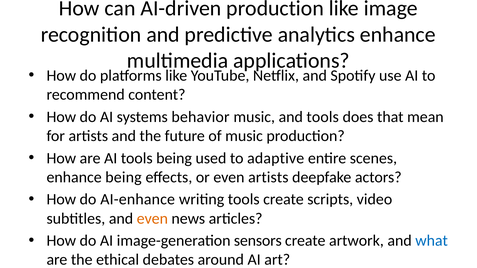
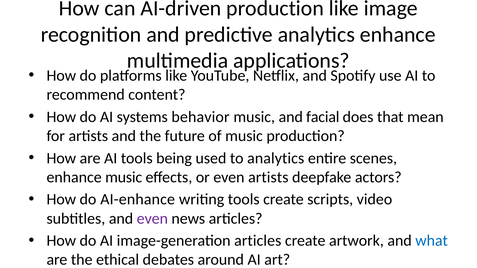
and tools: tools -> facial
to adaptive: adaptive -> analytics
enhance being: being -> music
even at (152, 219) colour: orange -> purple
image-generation sensors: sensors -> articles
